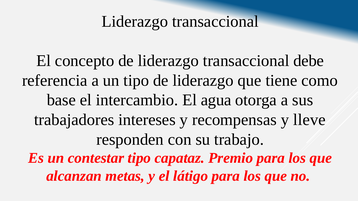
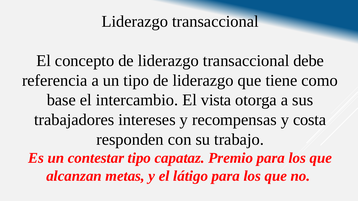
agua: agua -> vista
lleve: lleve -> costa
